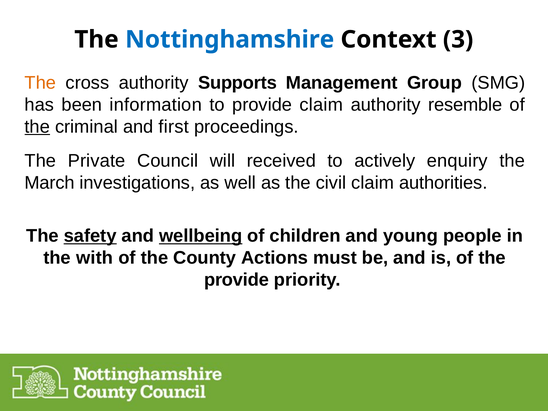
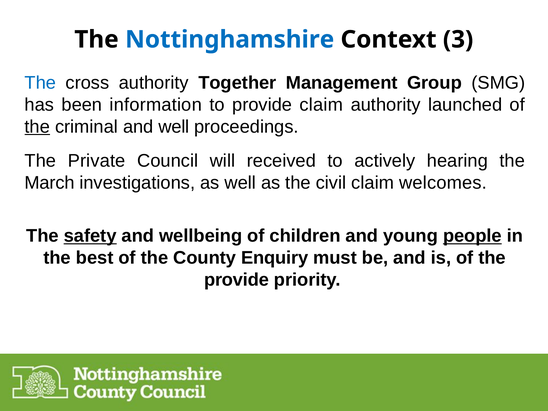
The at (40, 83) colour: orange -> blue
Supports: Supports -> Together
resemble: resemble -> launched
and first: first -> well
enquiry: enquiry -> hearing
authorities: authorities -> welcomes
wellbeing underline: present -> none
people underline: none -> present
with: with -> best
Actions: Actions -> Enquiry
